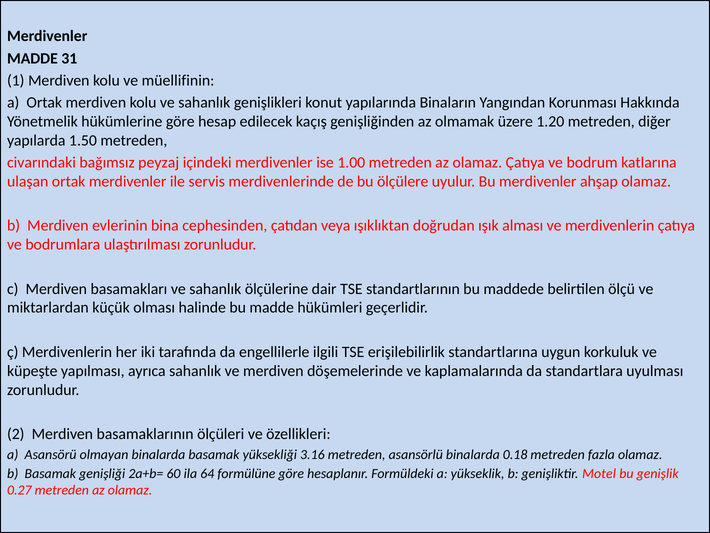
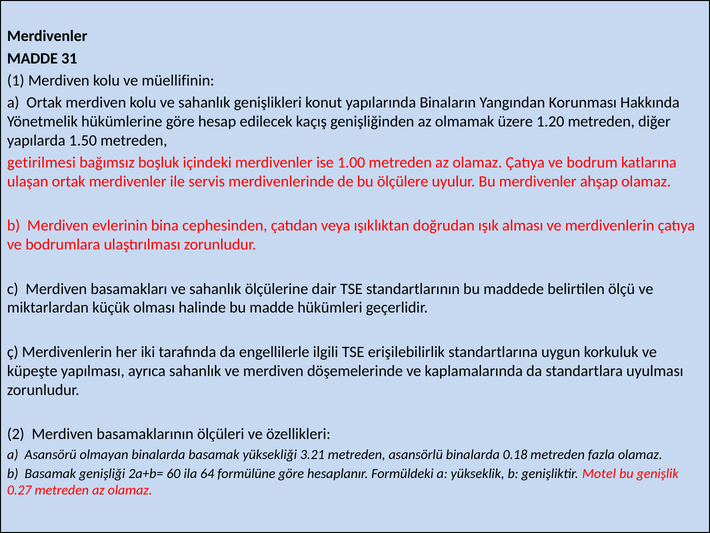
civarındaki: civarındaki -> getirilmesi
peyzaj: peyzaj -> boşluk
3.16: 3.16 -> 3.21
